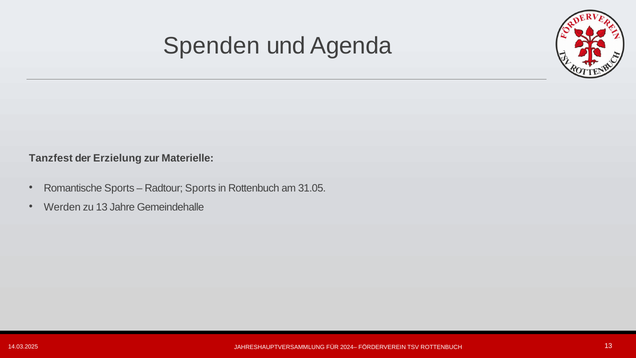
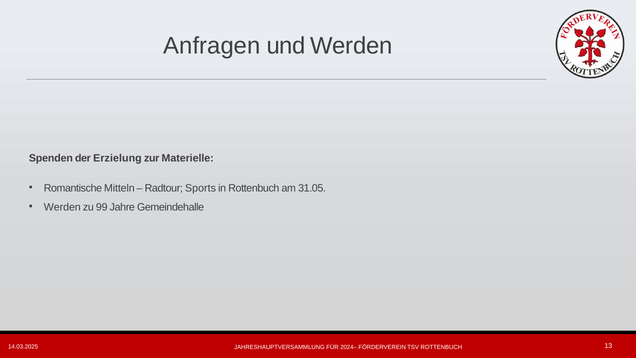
Spenden: Spenden -> Anfragen
und Agenda: Agenda -> Werden
Tanzfest: Tanzfest -> Spenden
Romantische Sports: Sports -> Mitteln
zu 13: 13 -> 99
